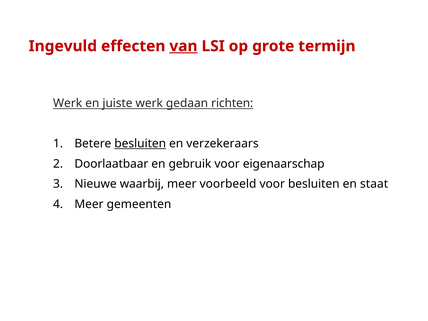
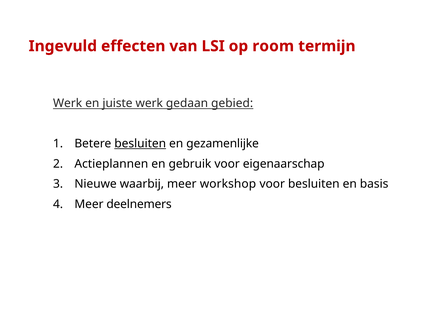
van underline: present -> none
grote: grote -> room
richten: richten -> gebied
verzekeraars: verzekeraars -> gezamenlijke
Doorlaatbaar: Doorlaatbaar -> Actieplannen
voorbeeld: voorbeeld -> workshop
staat: staat -> basis
gemeenten: gemeenten -> deelnemers
